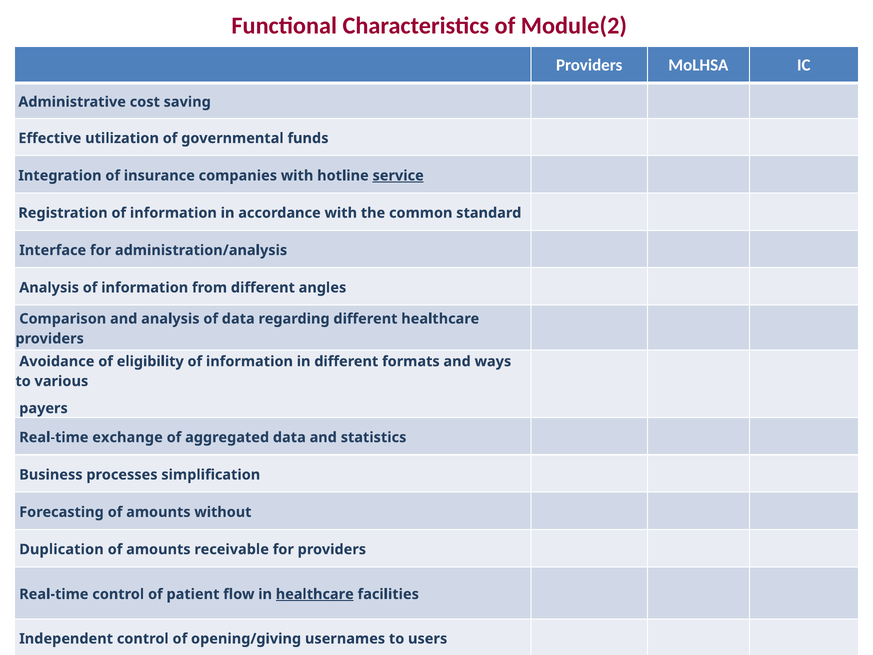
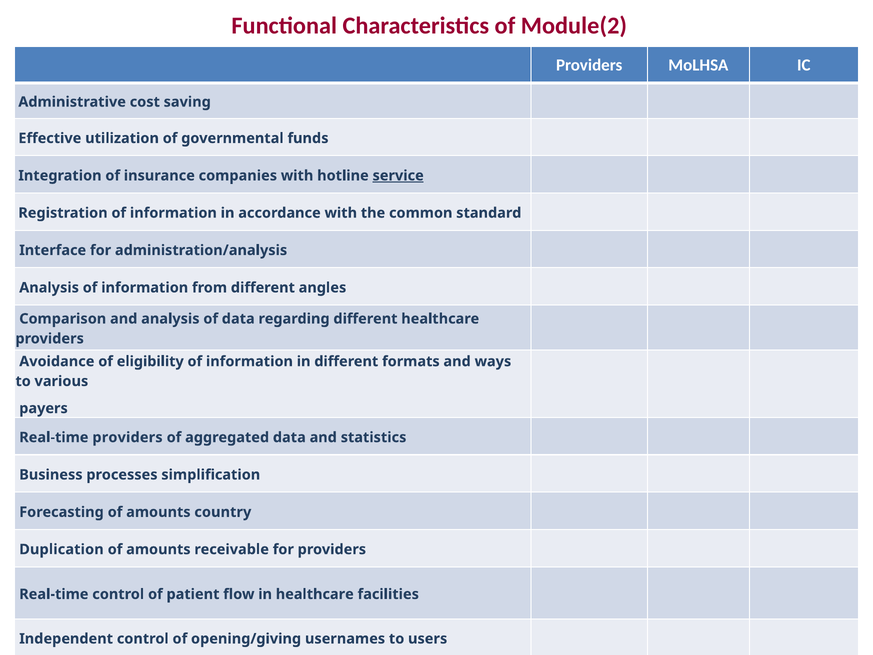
Real-time exchange: exchange -> providers
without: without -> country
healthcare at (315, 594) underline: present -> none
